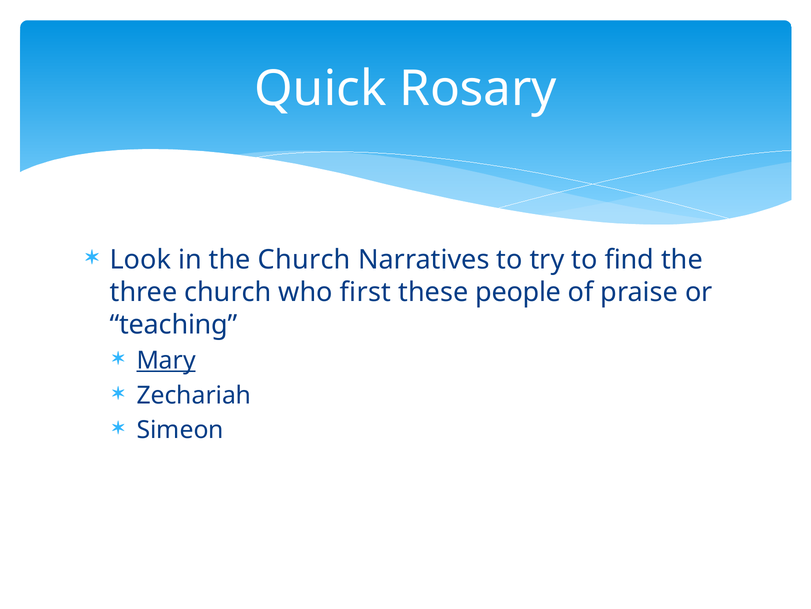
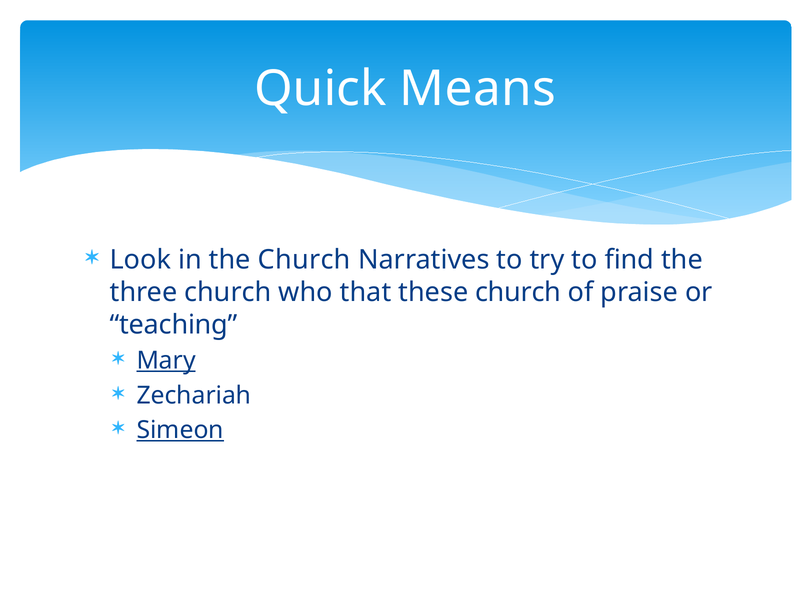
Rosary: Rosary -> Means
first: first -> that
these people: people -> church
Simeon underline: none -> present
